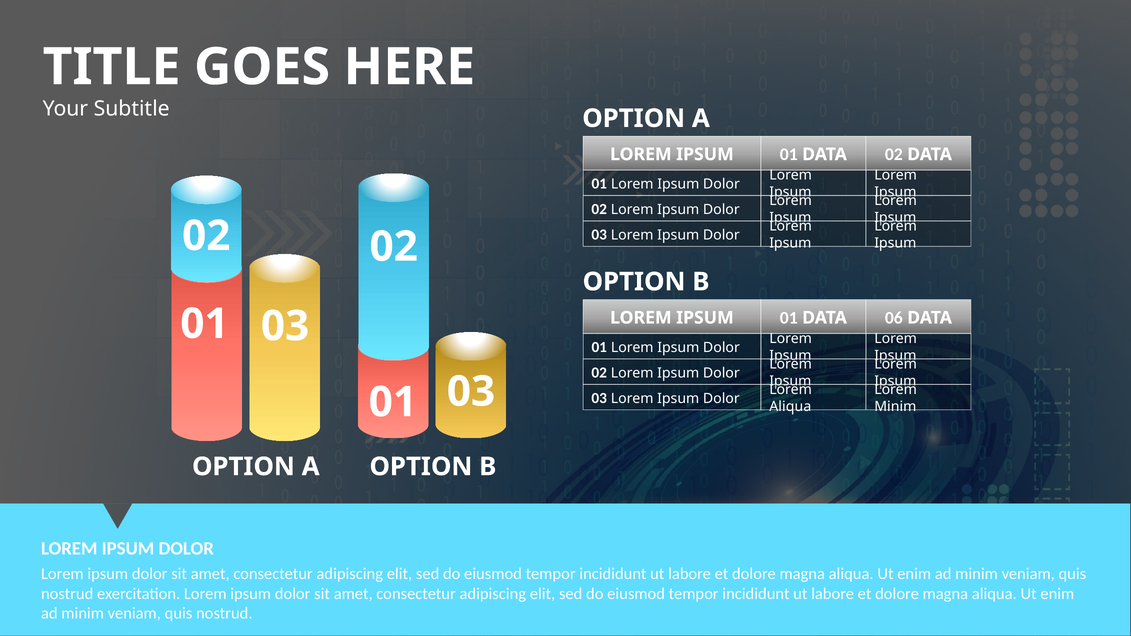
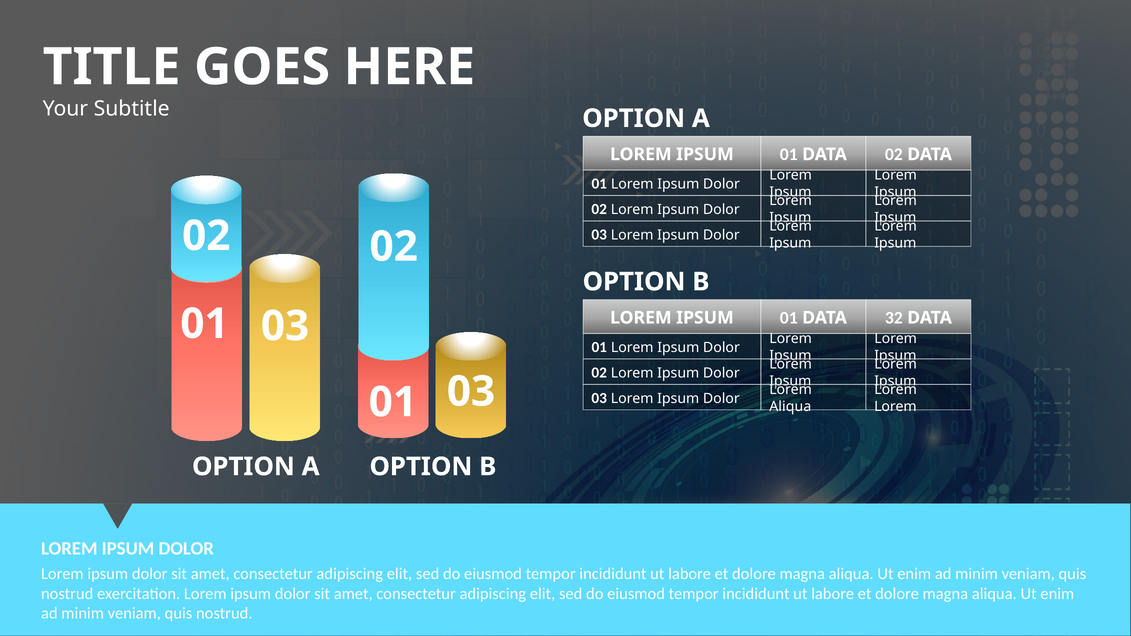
06: 06 -> 32
Minim at (895, 407): Minim -> Lorem
